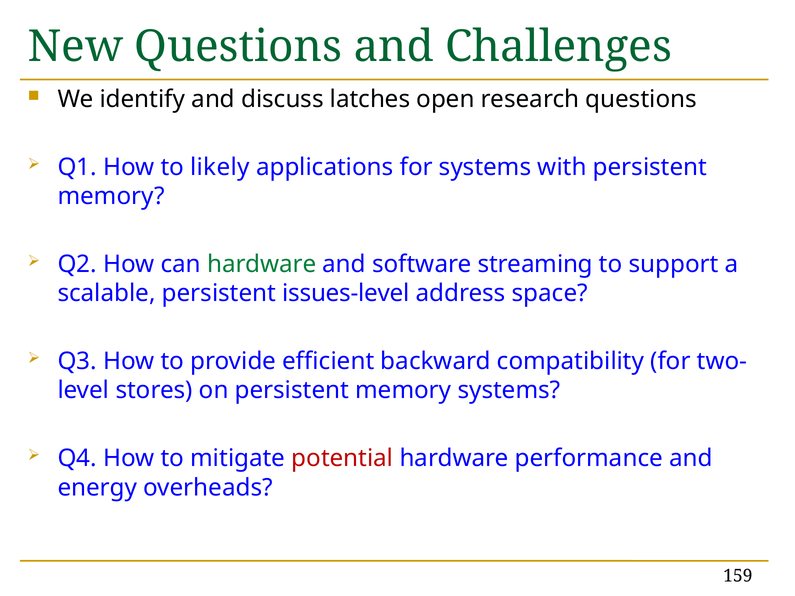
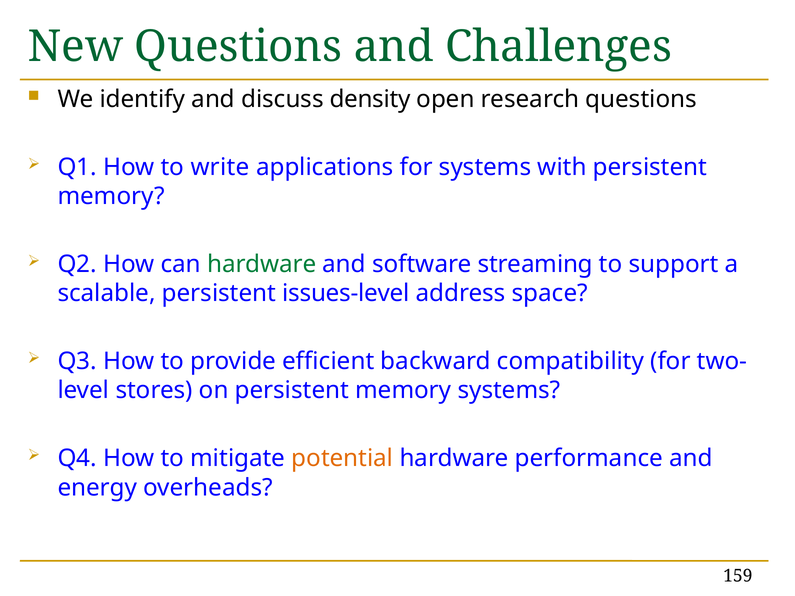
latches: latches -> density
likely: likely -> write
potential colour: red -> orange
